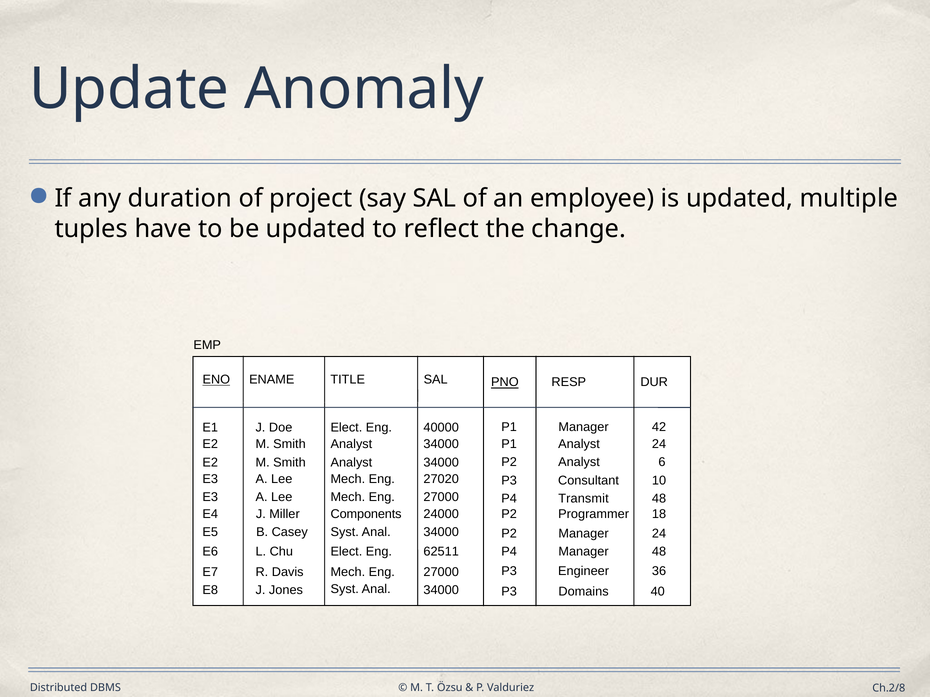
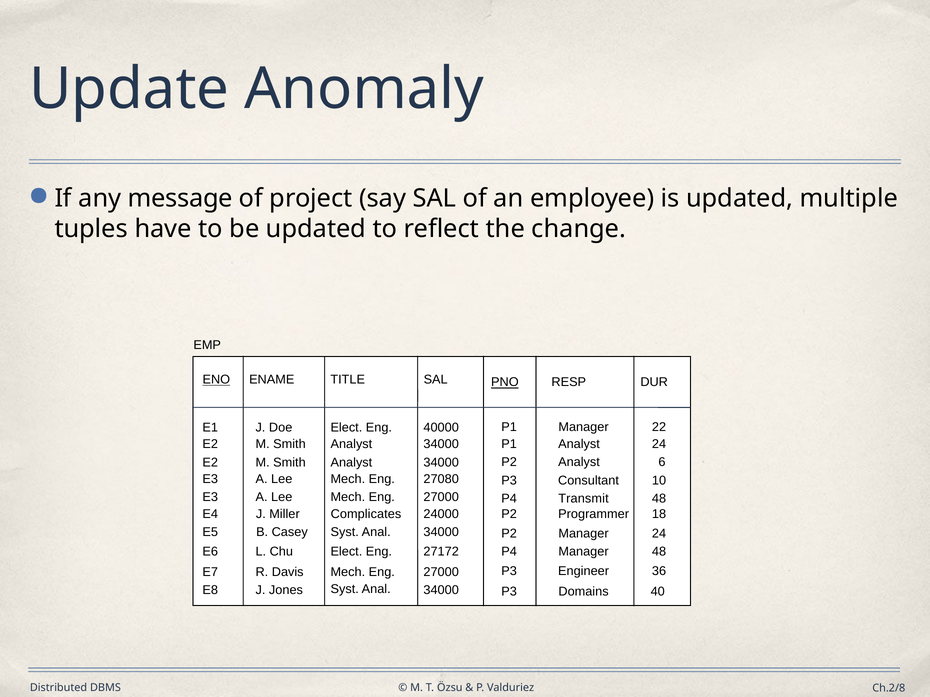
duration: duration -> message
42: 42 -> 22
27020: 27020 -> 27080
Components: Components -> Complicates
62511: 62511 -> 27172
